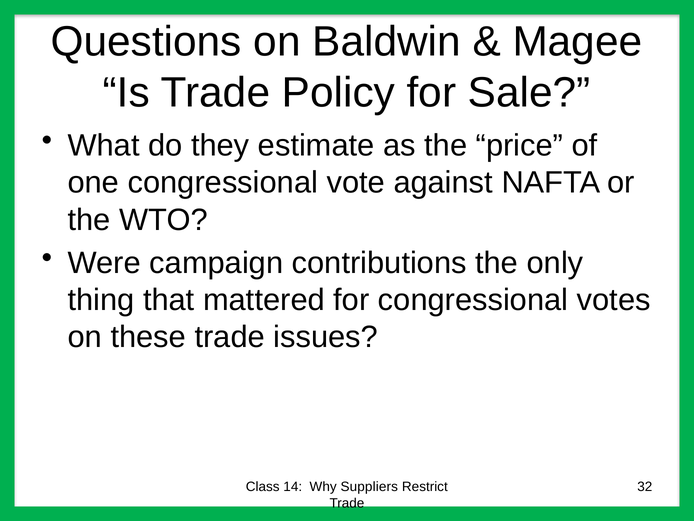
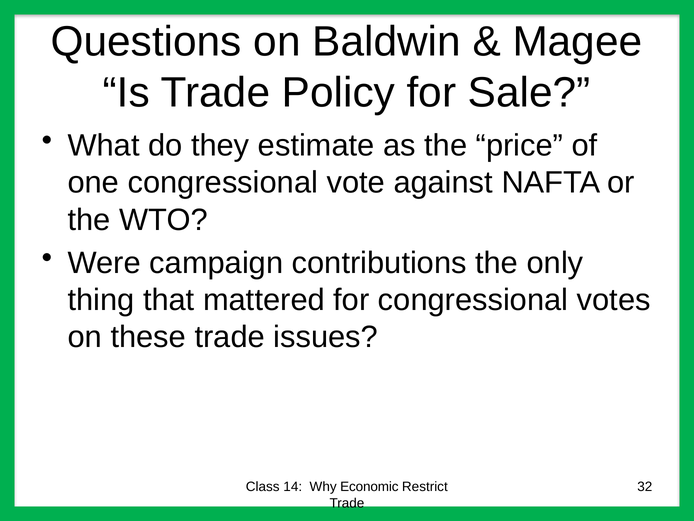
Suppliers: Suppliers -> Economic
